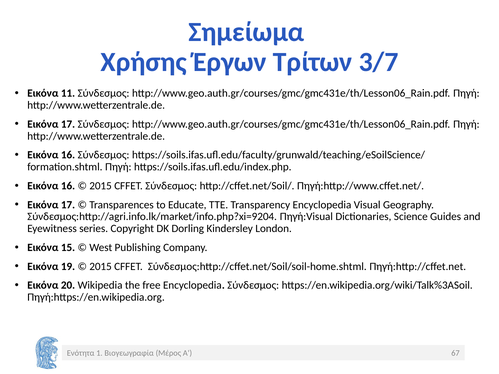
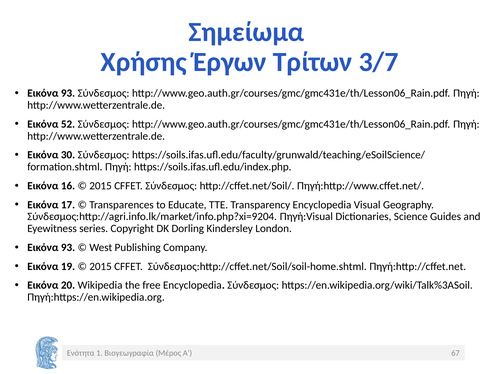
11 at (68, 93): 11 -> 93
17 at (68, 124): 17 -> 52
16 at (68, 155): 16 -> 30
15 at (68, 248): 15 -> 93
